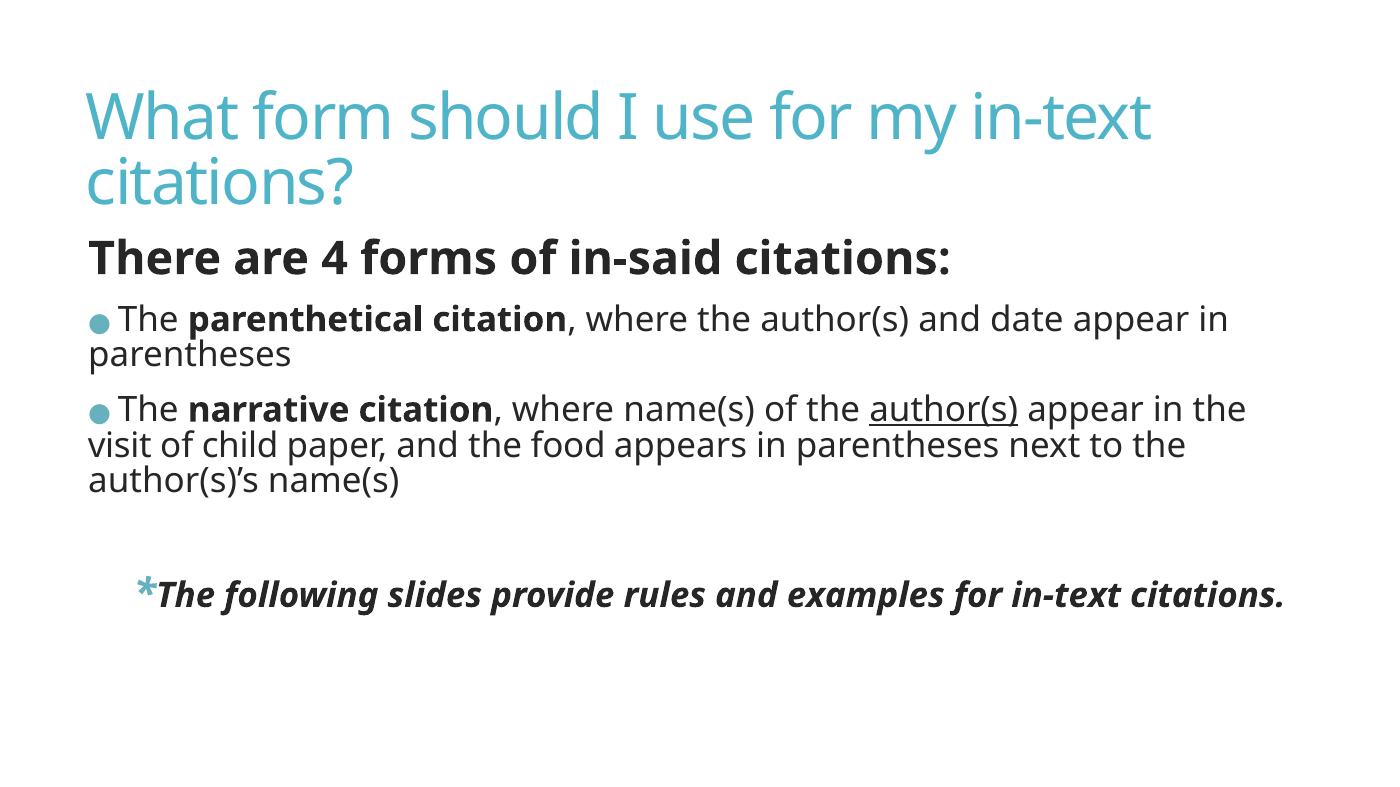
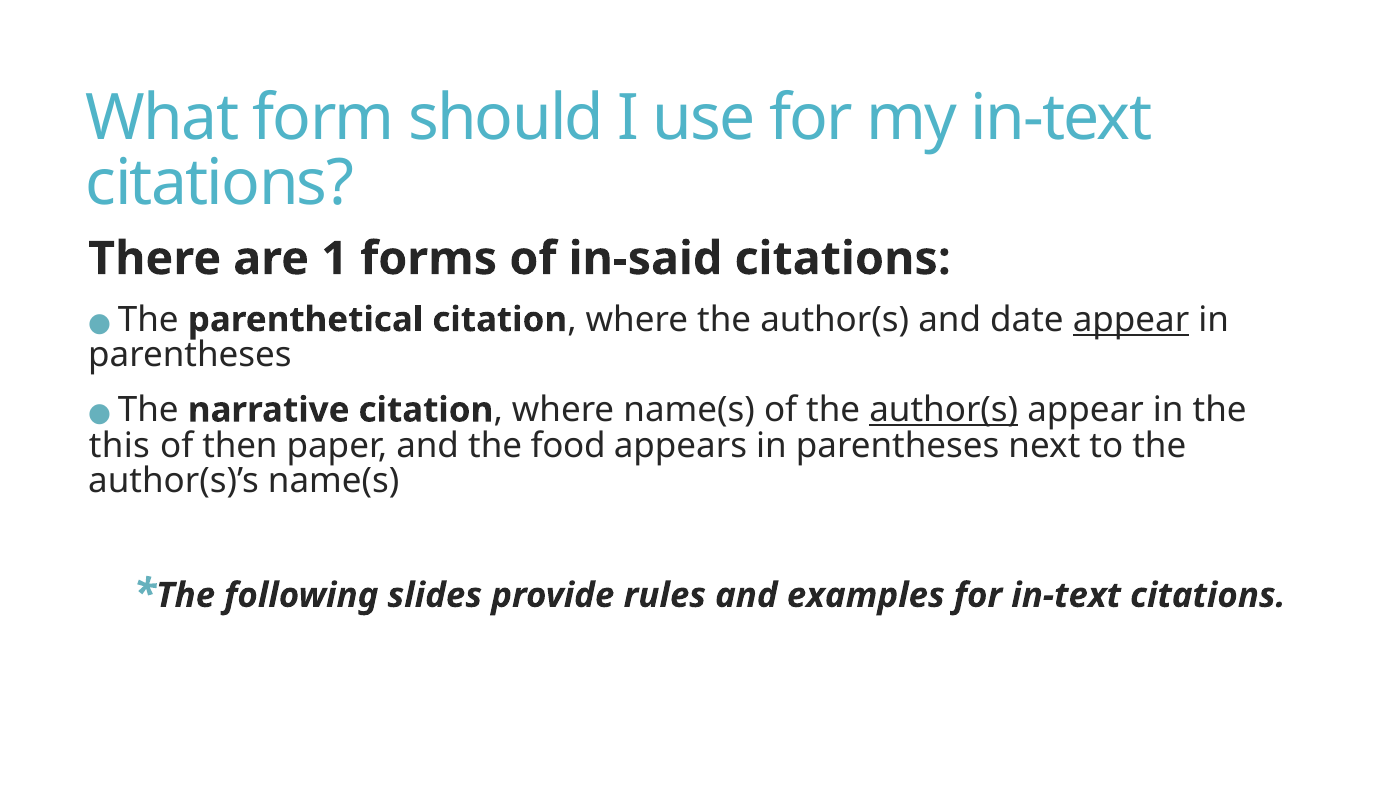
4: 4 -> 1
appear at (1131, 320) underline: none -> present
visit: visit -> this
child: child -> then
